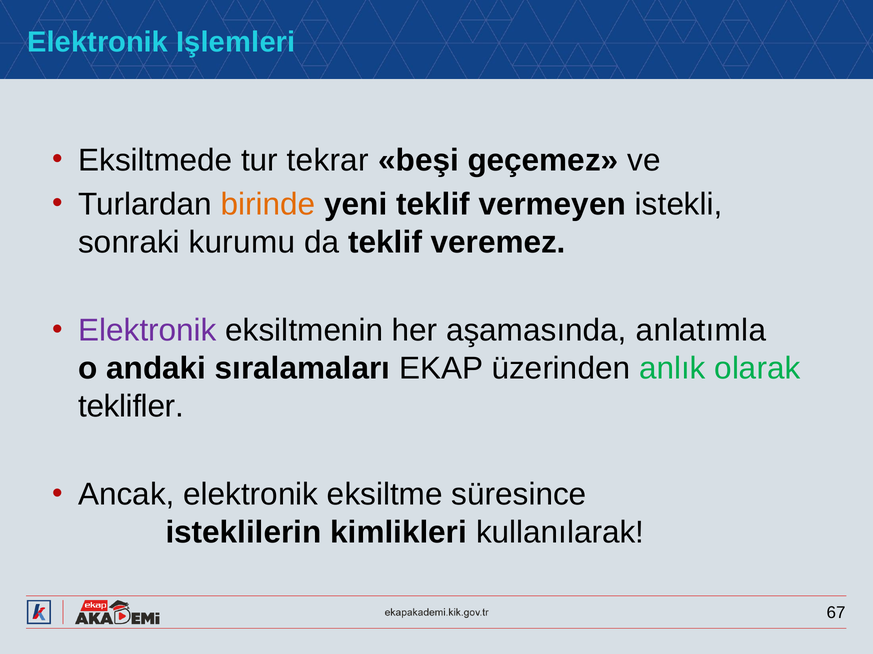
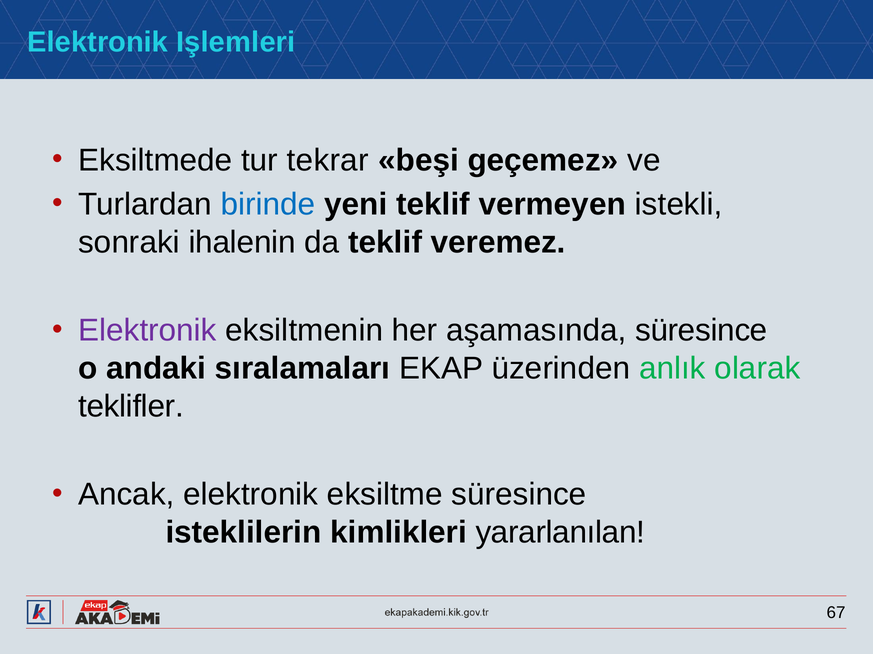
birinde colour: orange -> blue
kurumu: kurumu -> ihalenin
aşamasında anlatımla: anlatımla -> süresince
kullanılarak: kullanılarak -> yararlanılan
